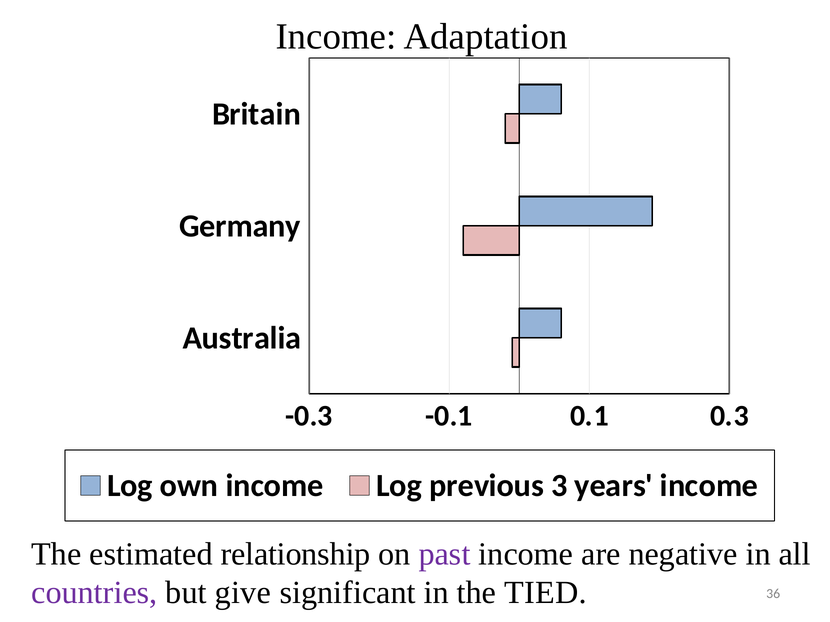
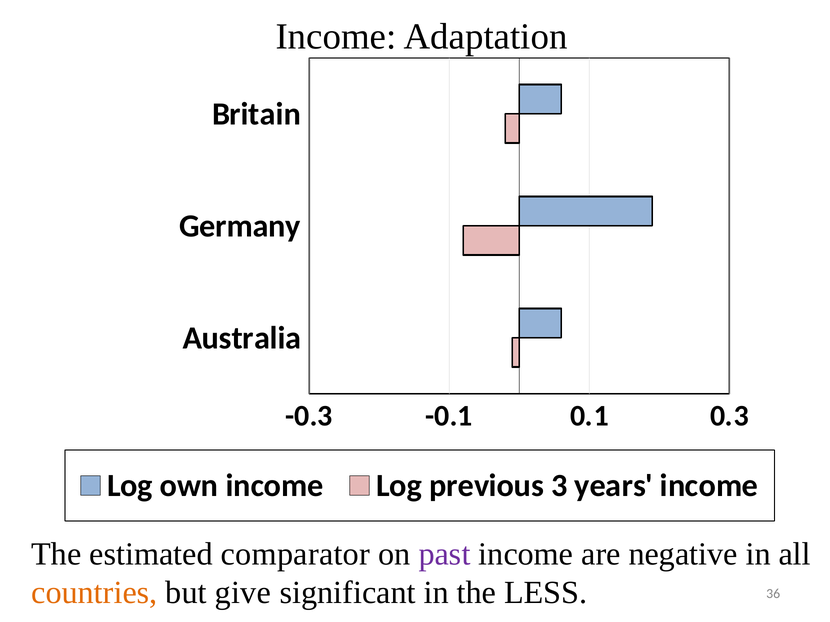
relationship: relationship -> comparator
countries colour: purple -> orange
TIED: TIED -> LESS
